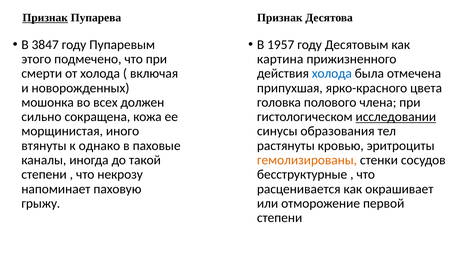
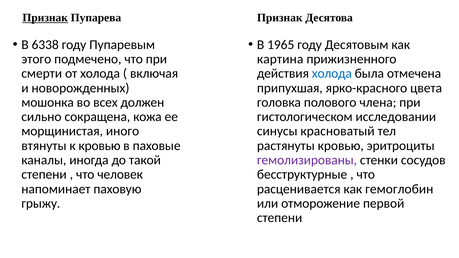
3847: 3847 -> 6338
1957: 1957 -> 1965
исследовании underline: present -> none
образования: образования -> красноватый
к однако: однако -> кровью
гемолизированы colour: orange -> purple
некрозу: некрозу -> человек
окрашивает: окрашивает -> гемоглобин
